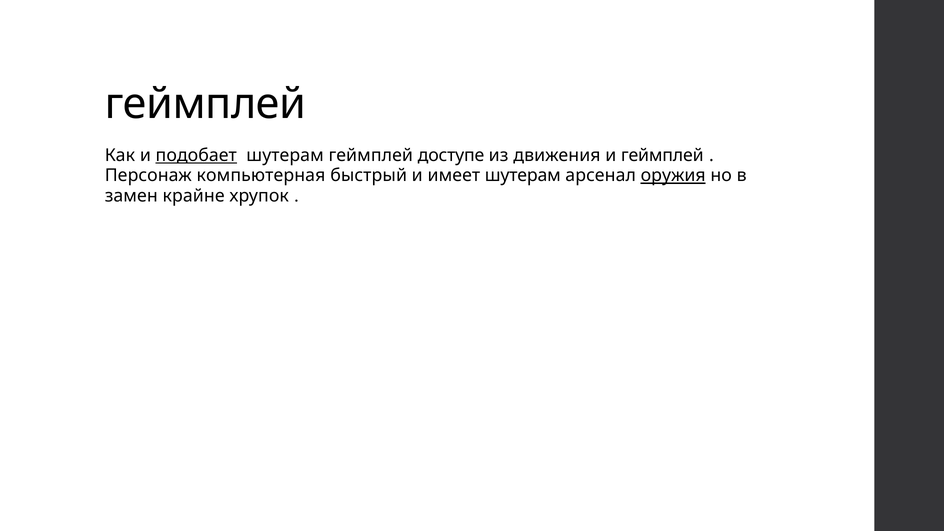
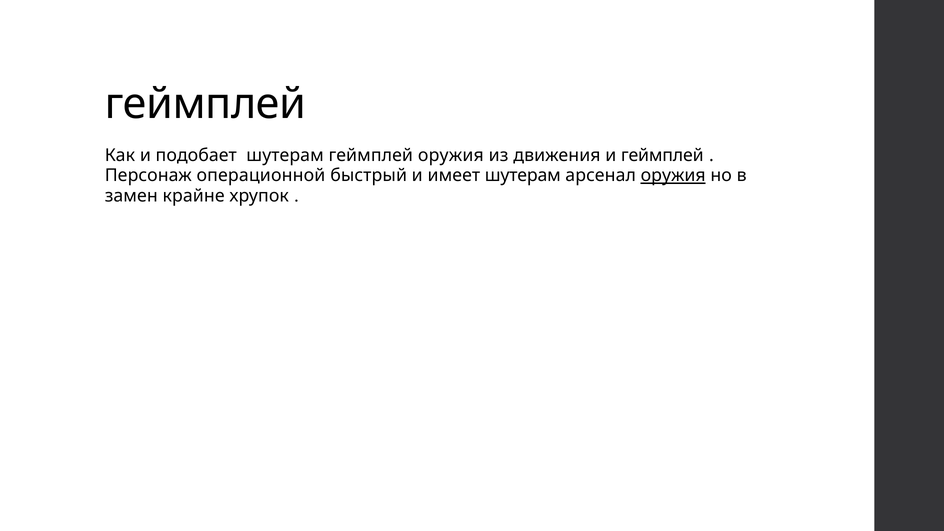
подобает underline: present -> none
геймплей доступе: доступе -> оружия
компьютерная: компьютерная -> операционной
